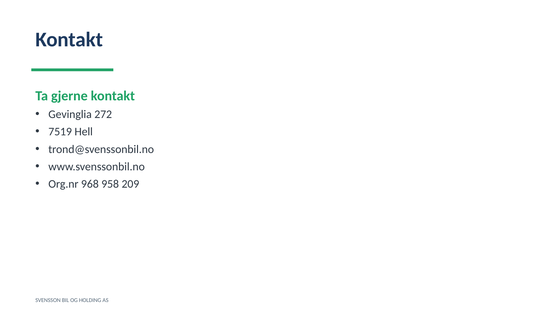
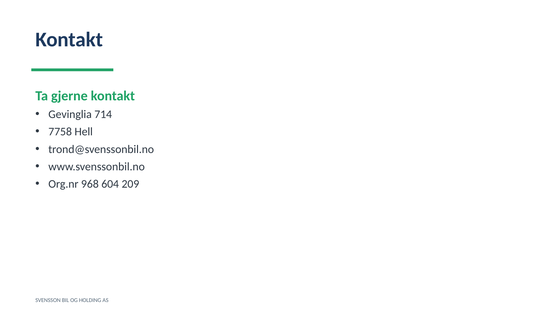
272: 272 -> 714
7519: 7519 -> 7758
958: 958 -> 604
